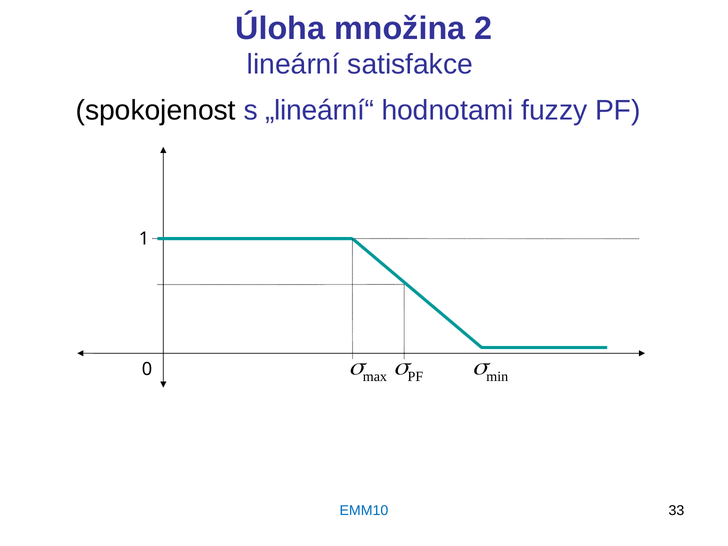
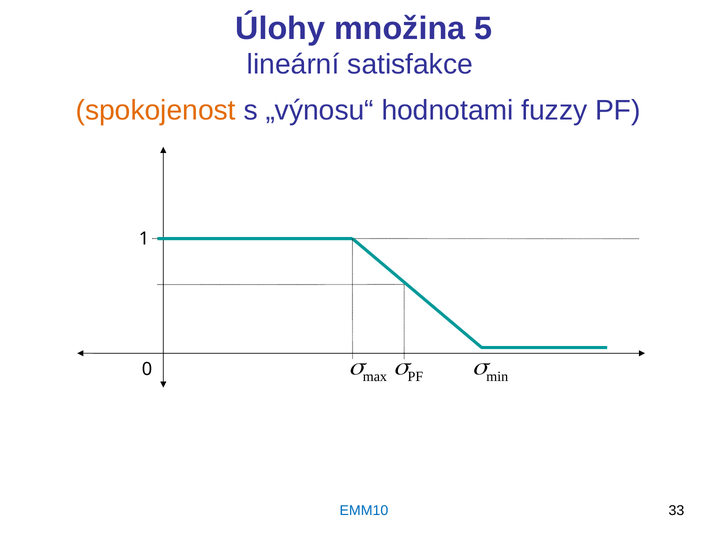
Úloha: Úloha -> Úlohy
2: 2 -> 5
spokojenost colour: black -> orange
„lineární“: „lineární“ -> „výnosu“
